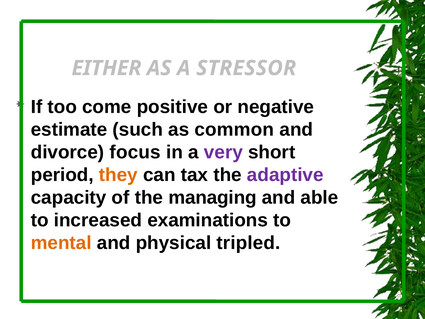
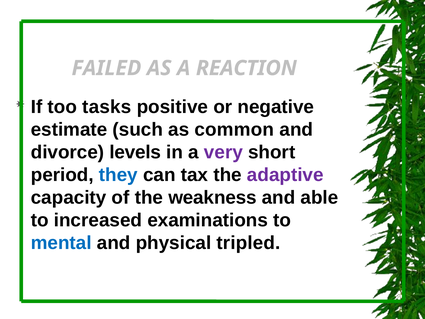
EITHER: EITHER -> FAILED
STRESSOR: STRESSOR -> REACTION
come: come -> tasks
focus: focus -> levels
they colour: orange -> blue
managing: managing -> weakness
mental colour: orange -> blue
